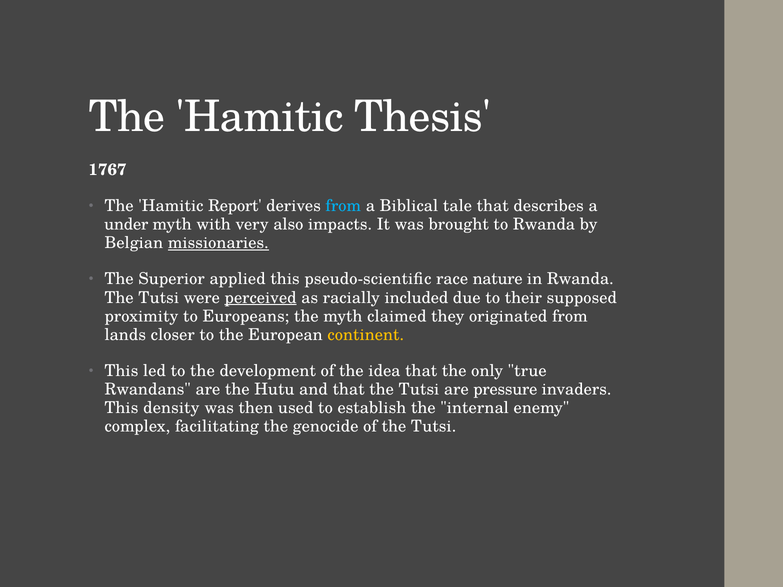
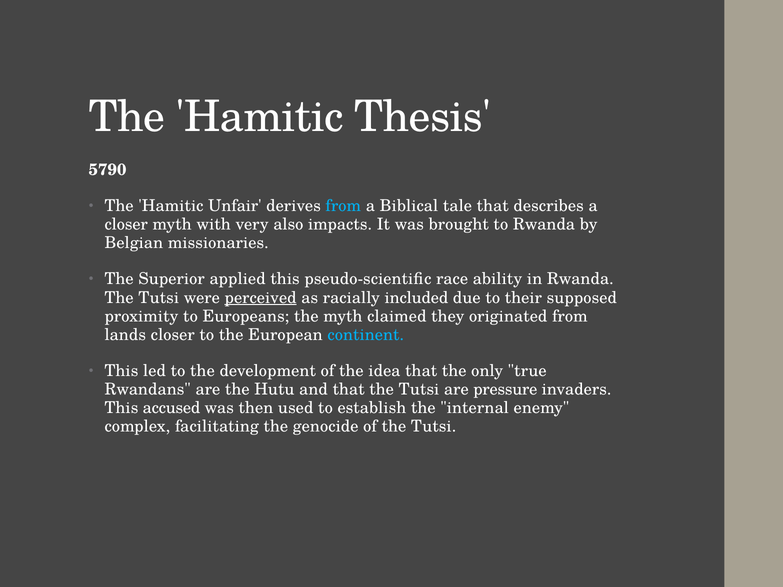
1767: 1767 -> 5790
Report: Report -> Unfair
under at (126, 225): under -> closer
missionaries underline: present -> none
nature: nature -> ability
continent colour: yellow -> light blue
density: density -> accused
